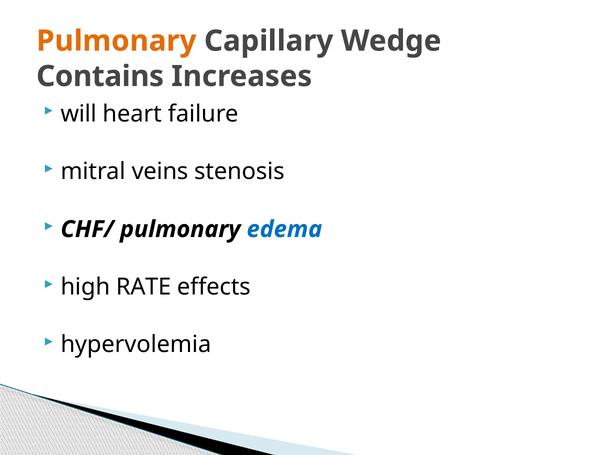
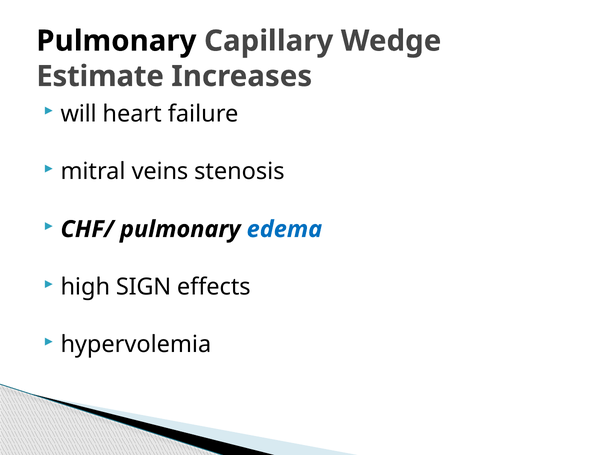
Pulmonary at (116, 41) colour: orange -> black
Contains: Contains -> Estimate
RATE: RATE -> SIGN
